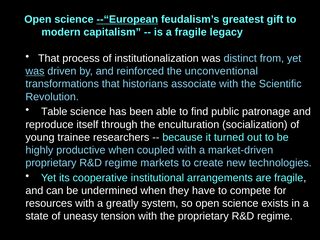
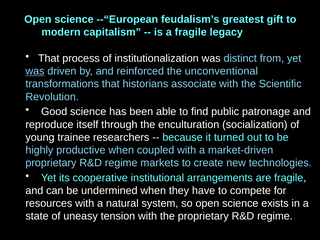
--“European underline: present -> none
Table: Table -> Good
greatly: greatly -> natural
